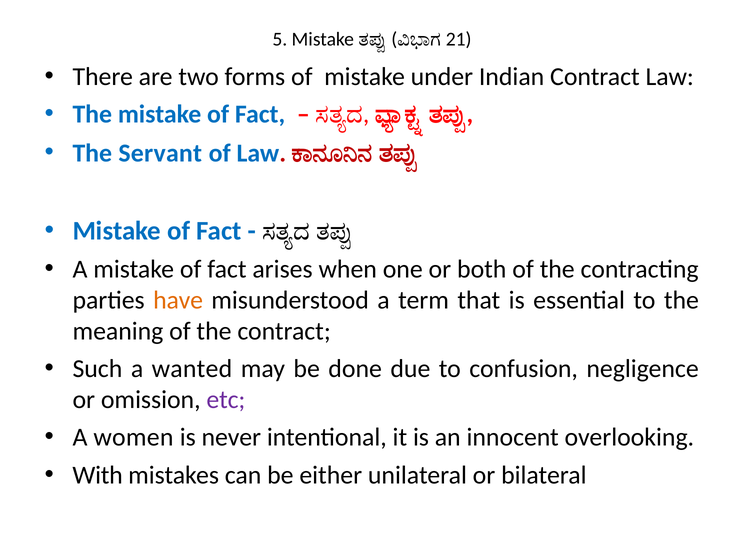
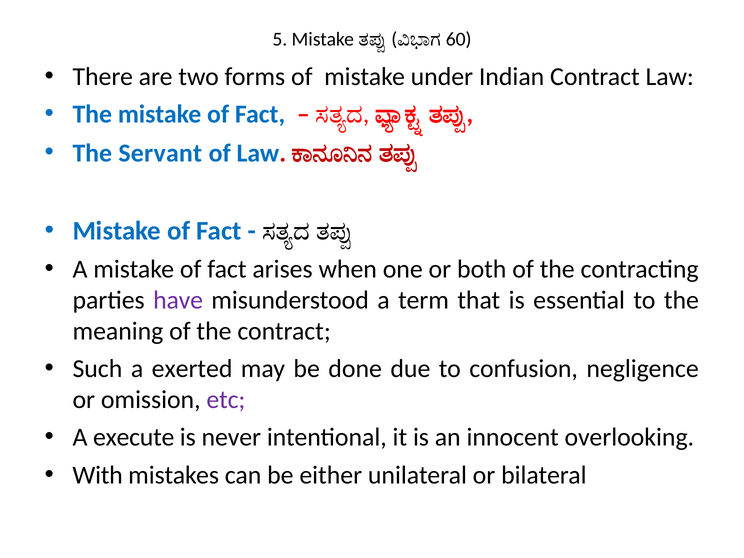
21: 21 -> 60
have colour: orange -> purple
wanted: wanted -> exerted
women: women -> execute
